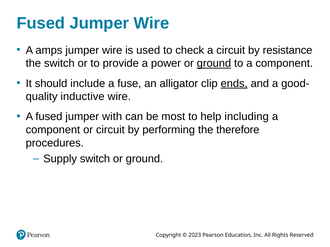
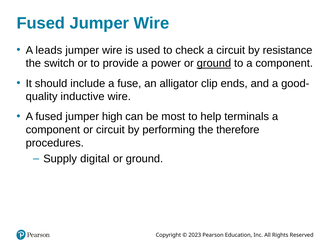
amps: amps -> leads
ends underline: present -> none
with: with -> high
including: including -> terminals
Supply switch: switch -> digital
